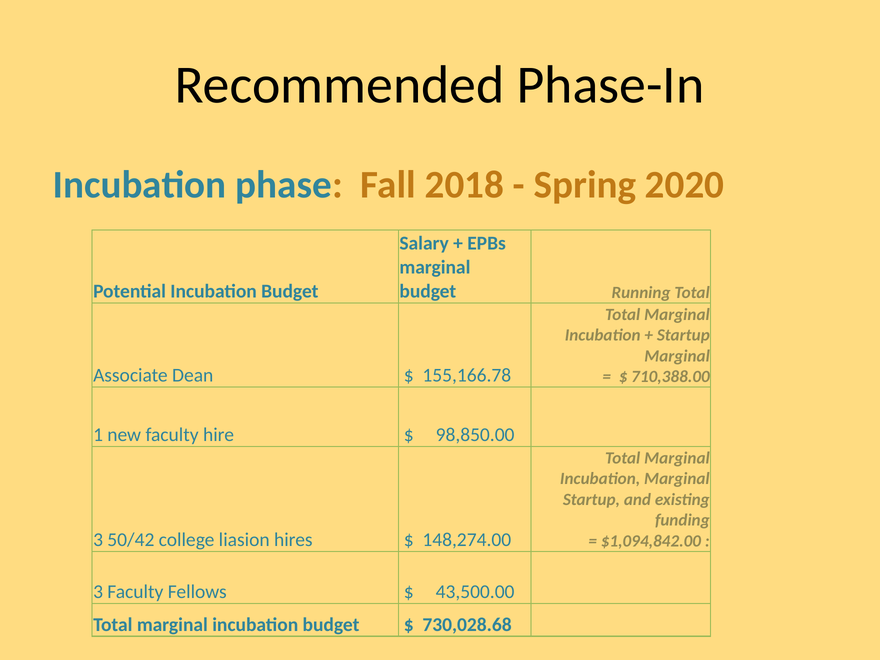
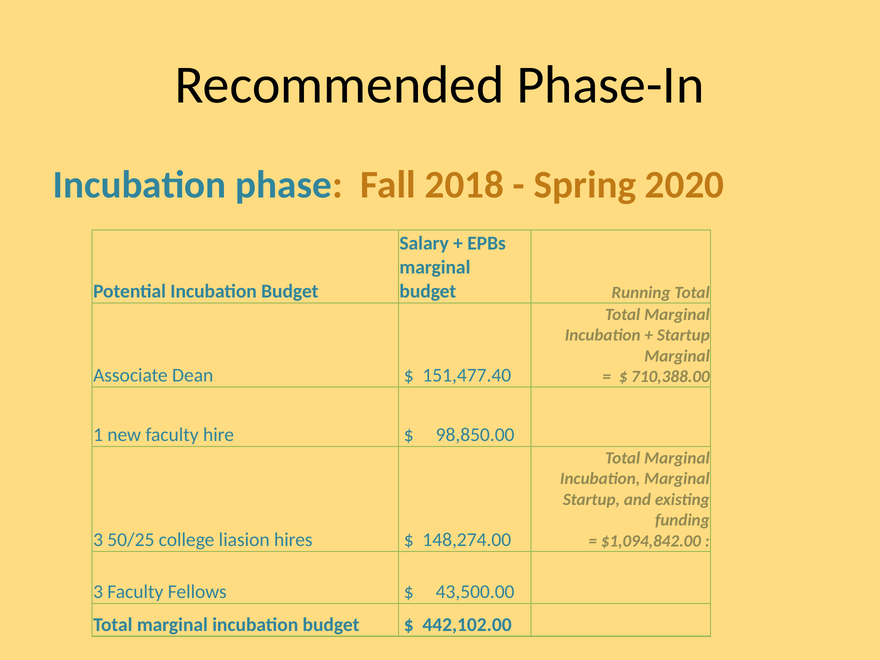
155,166.78: 155,166.78 -> 151,477.40
50/42: 50/42 -> 50/25
730,028.68: 730,028.68 -> 442,102.00
